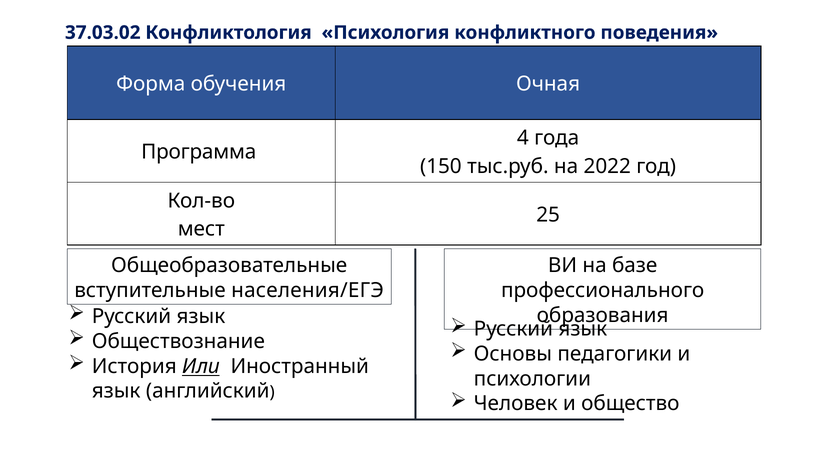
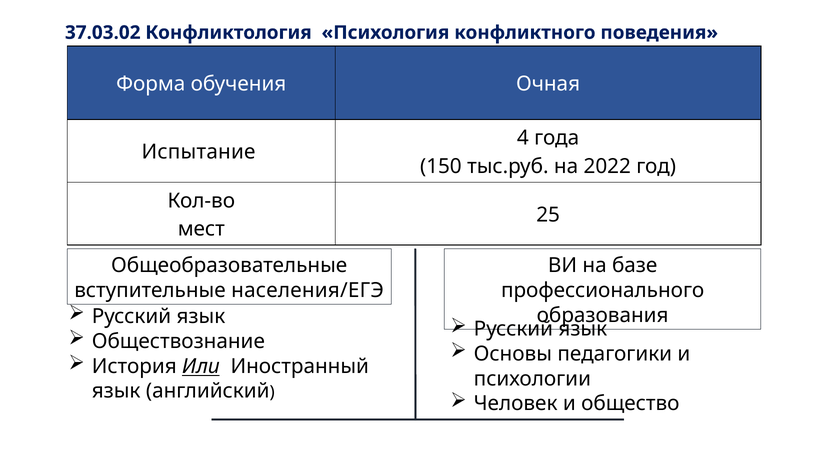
Программа: Программа -> Испытание
